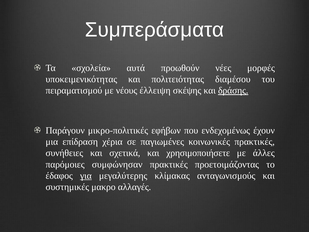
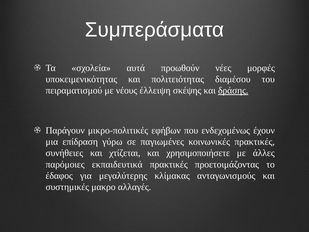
χέρια: χέρια -> γύρω
σχετικά: σχετικά -> χτίζεται
συμφώνησαν: συμφώνησαν -> εκπαιδευτικά
για underline: present -> none
